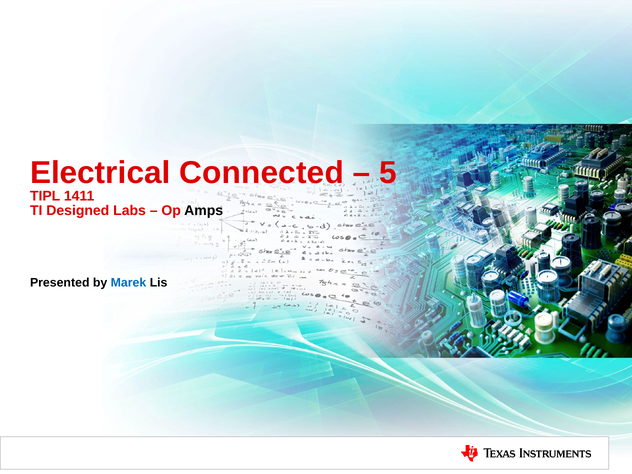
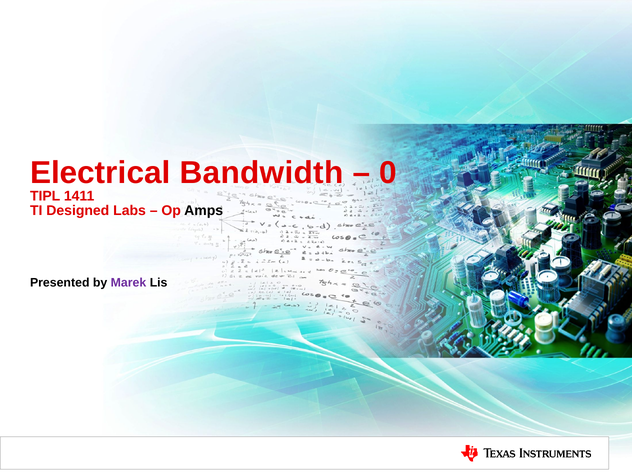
Connected: Connected -> Bandwidth
5: 5 -> 0
Marek colour: blue -> purple
